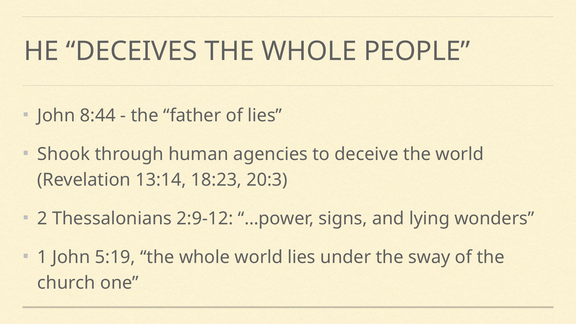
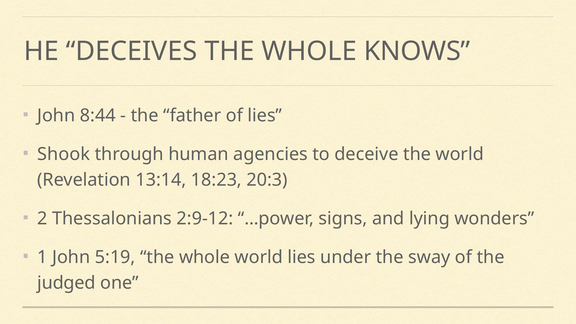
PEOPLE: PEOPLE -> KNOWS
church: church -> judged
